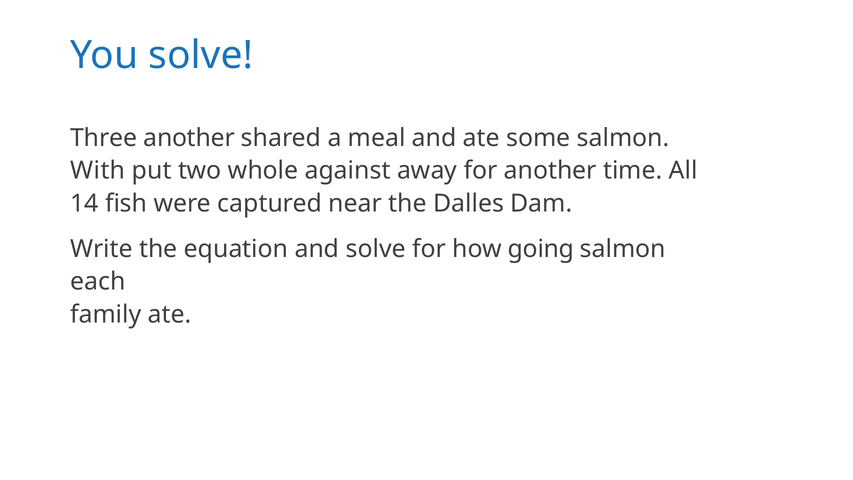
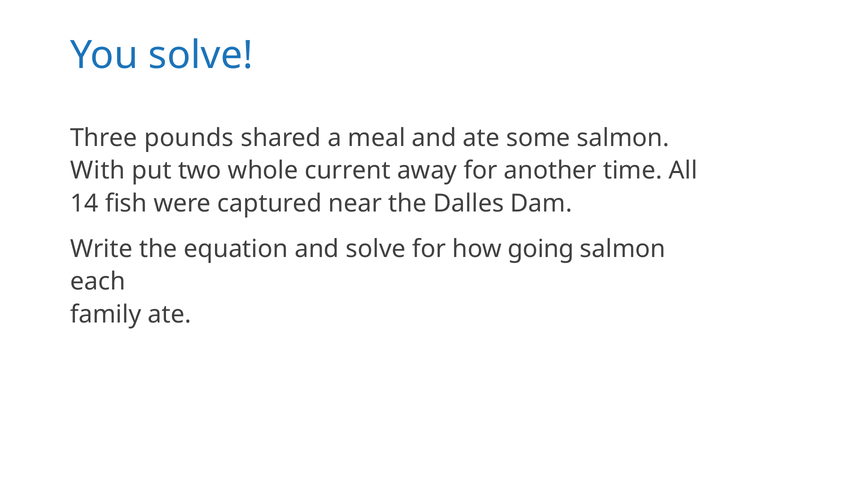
Three another: another -> pounds
against: against -> current
